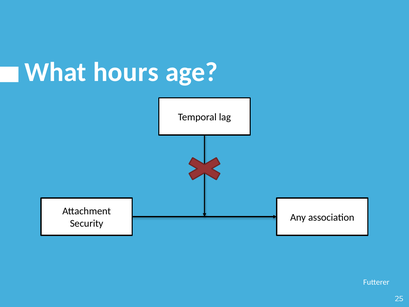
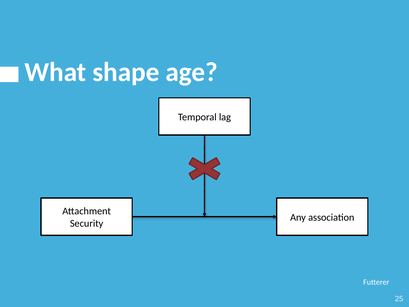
hours: hours -> shape
